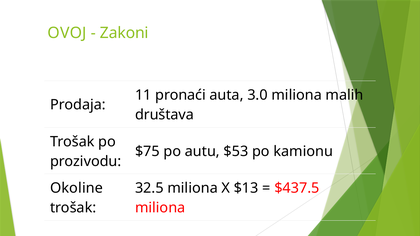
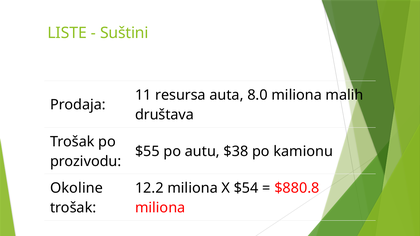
OVOJ: OVOJ -> LISTE
Zakoni: Zakoni -> Suštini
pronaći: pronaći -> resursa
3.0: 3.0 -> 8.0
$75: $75 -> $55
$53: $53 -> $38
32.5: 32.5 -> 12.2
$13: $13 -> $54
$437.5: $437.5 -> $880.8
